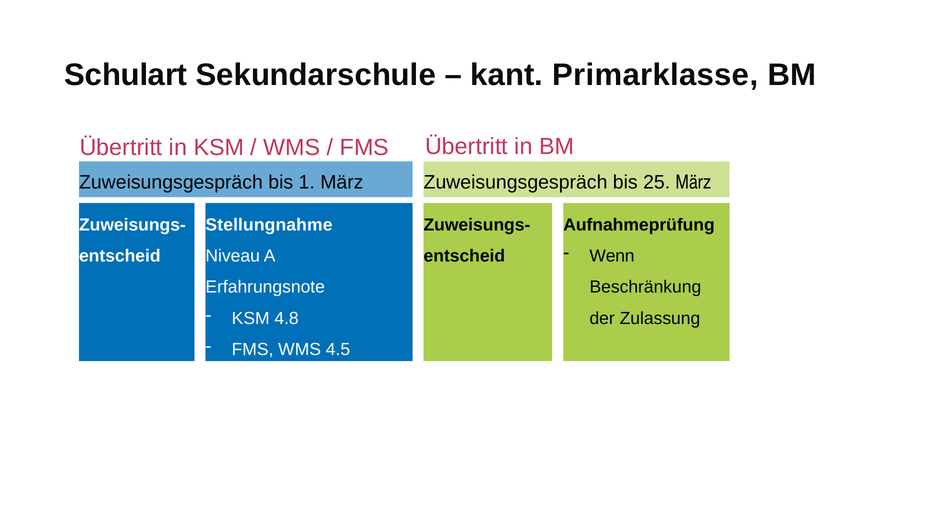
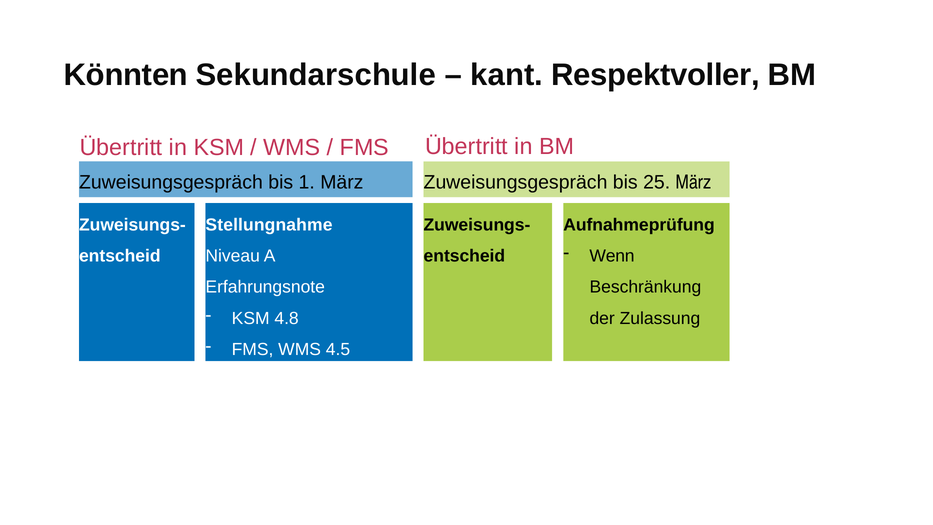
Schulart: Schulart -> Könnten
Primarklasse: Primarklasse -> Respektvoller
